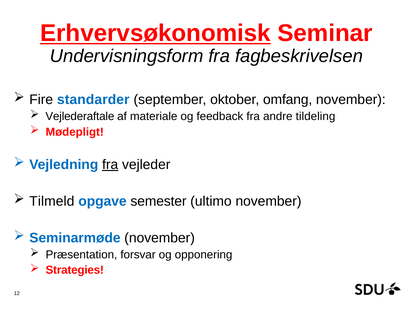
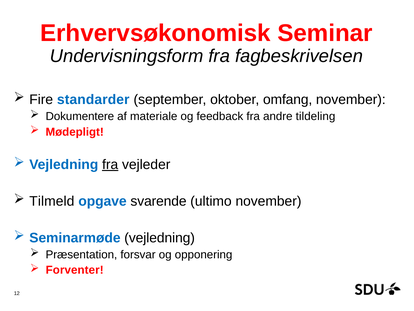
Erhvervsøkonomisk underline: present -> none
Vejlederaftale: Vejlederaftale -> Dokumentere
semester: semester -> svarende
Seminarmøde november: november -> vejledning
Strategies: Strategies -> Forventer
